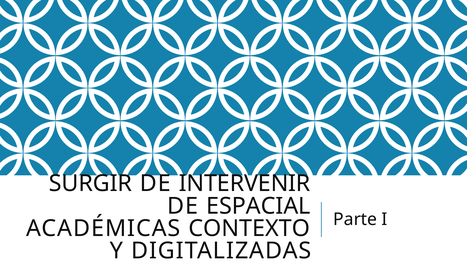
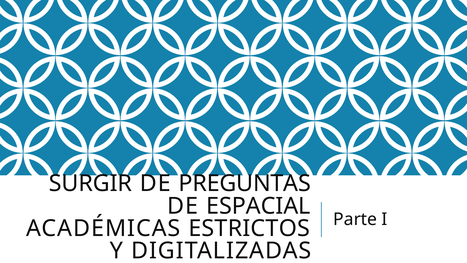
INTERVENIR: INTERVENIR -> PREGUNTAS
CONTEXTO: CONTEXTO -> ESTRICTOS
